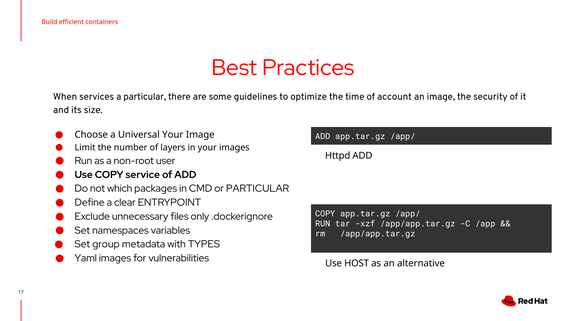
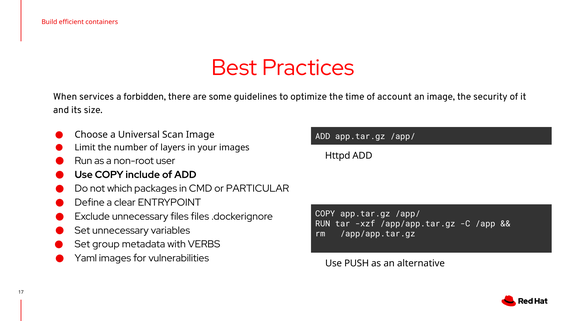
a particular: particular -> forbidden
Universal Your: Your -> Scan
service: service -> include
files only: only -> files
Set namespaces: namespaces -> unnecessary
TYPES: TYPES -> VERBS
HOST: HOST -> PUSH
